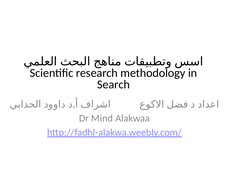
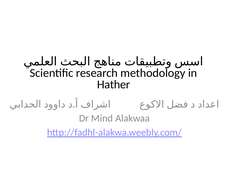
Search: Search -> Hather
